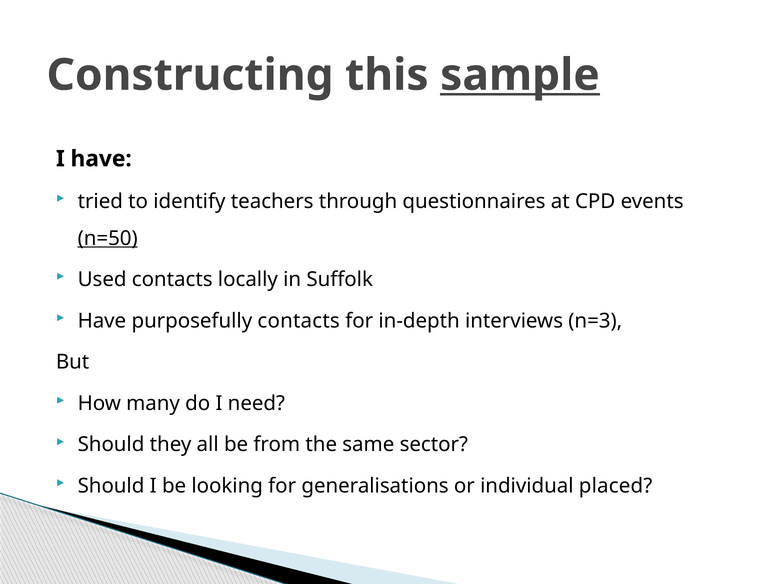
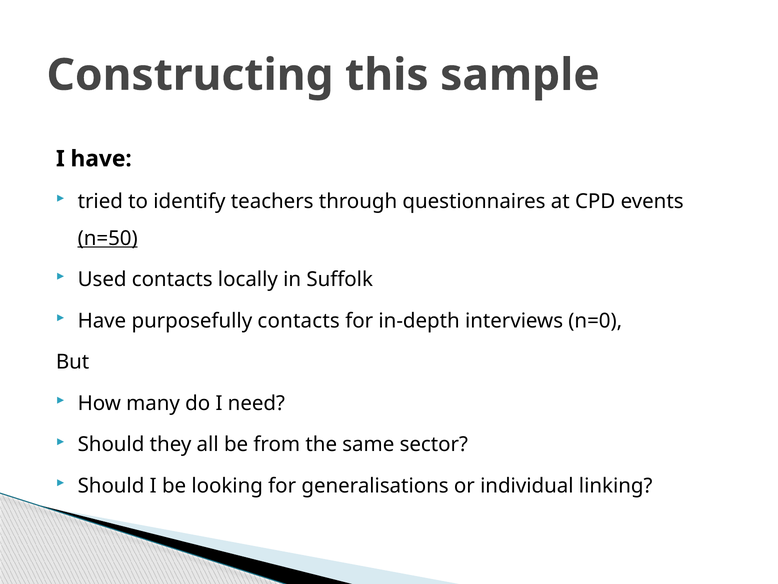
sample underline: present -> none
n=3: n=3 -> n=0
placed: placed -> linking
